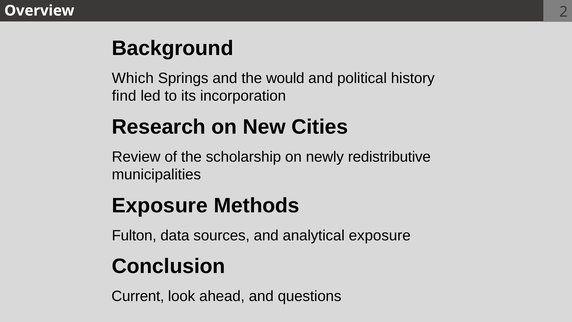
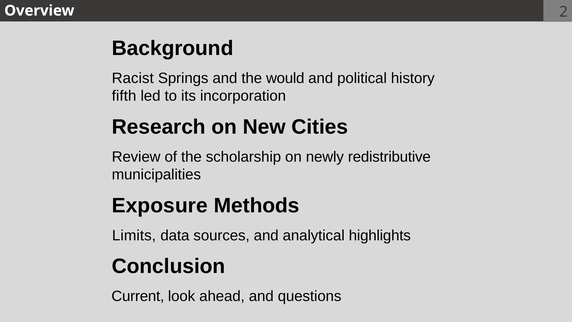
Which: Which -> Racist
find: find -> fifth
Fulton: Fulton -> Limits
analytical exposure: exposure -> highlights
